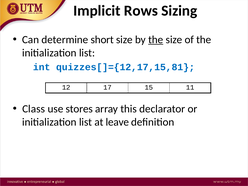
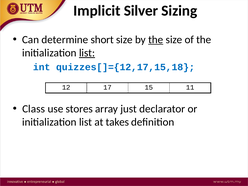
Rows: Rows -> Silver
list at (87, 53) underline: none -> present
quizzes[]={12,17,15,81: quizzes[]={12,17,15,81 -> quizzes[]={12,17,15,18
this: this -> just
leave: leave -> takes
